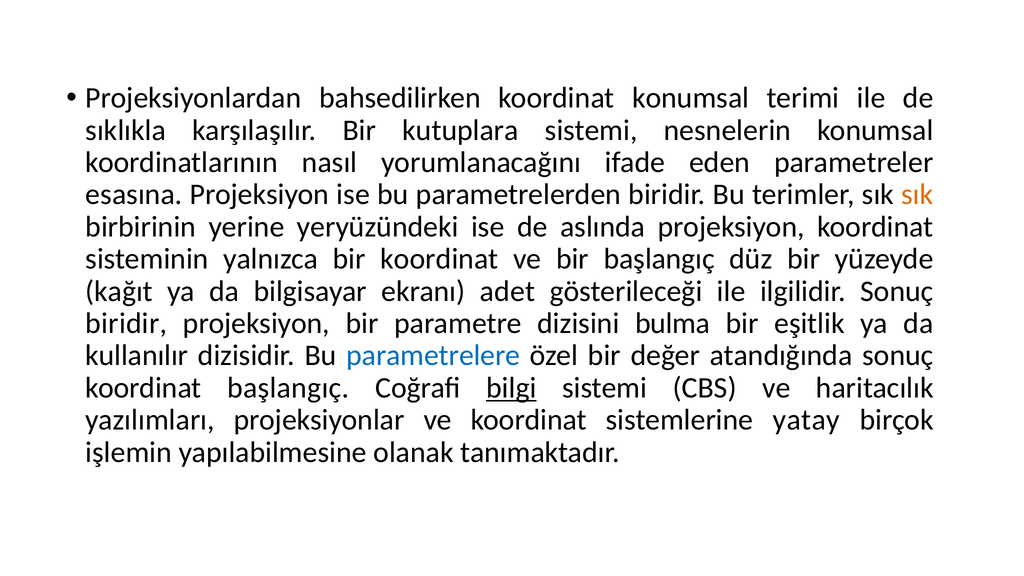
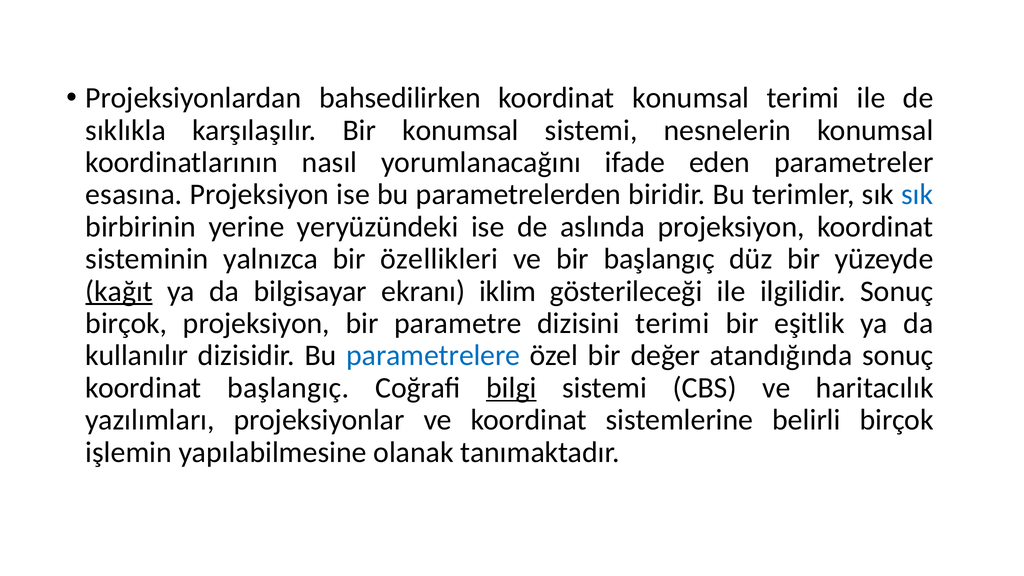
Bir kutuplara: kutuplara -> konumsal
sık at (917, 195) colour: orange -> blue
bir koordinat: koordinat -> özellikleri
kağıt underline: none -> present
adet: adet -> iklim
biridir at (126, 323): biridir -> birçok
dizisini bulma: bulma -> terimi
yatay: yatay -> belirli
